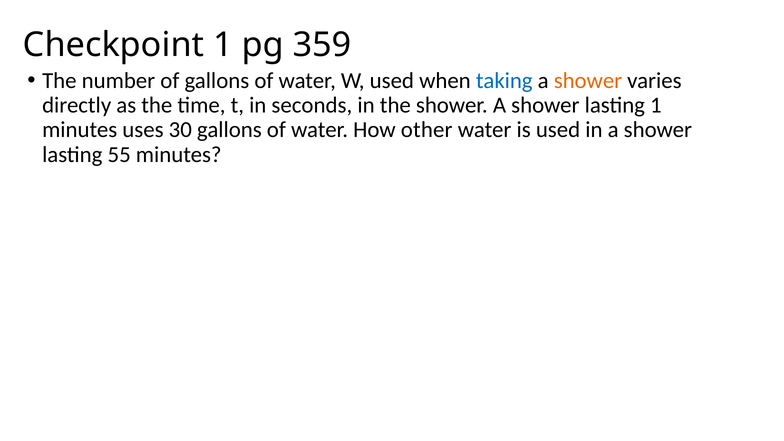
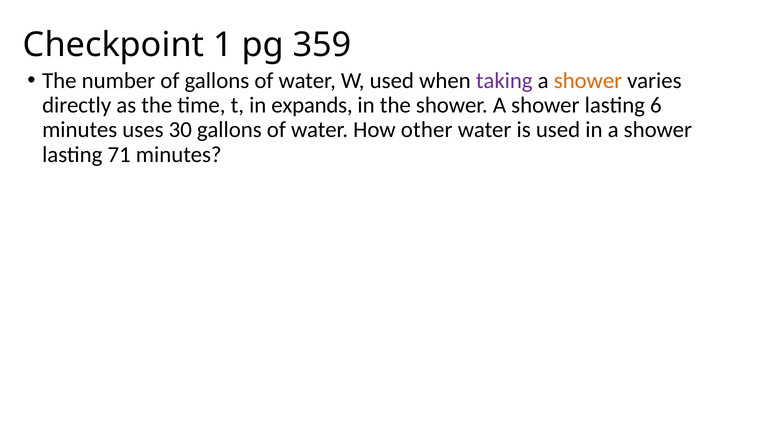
taking colour: blue -> purple
seconds: seconds -> expands
lasting 1: 1 -> 6
55: 55 -> 71
